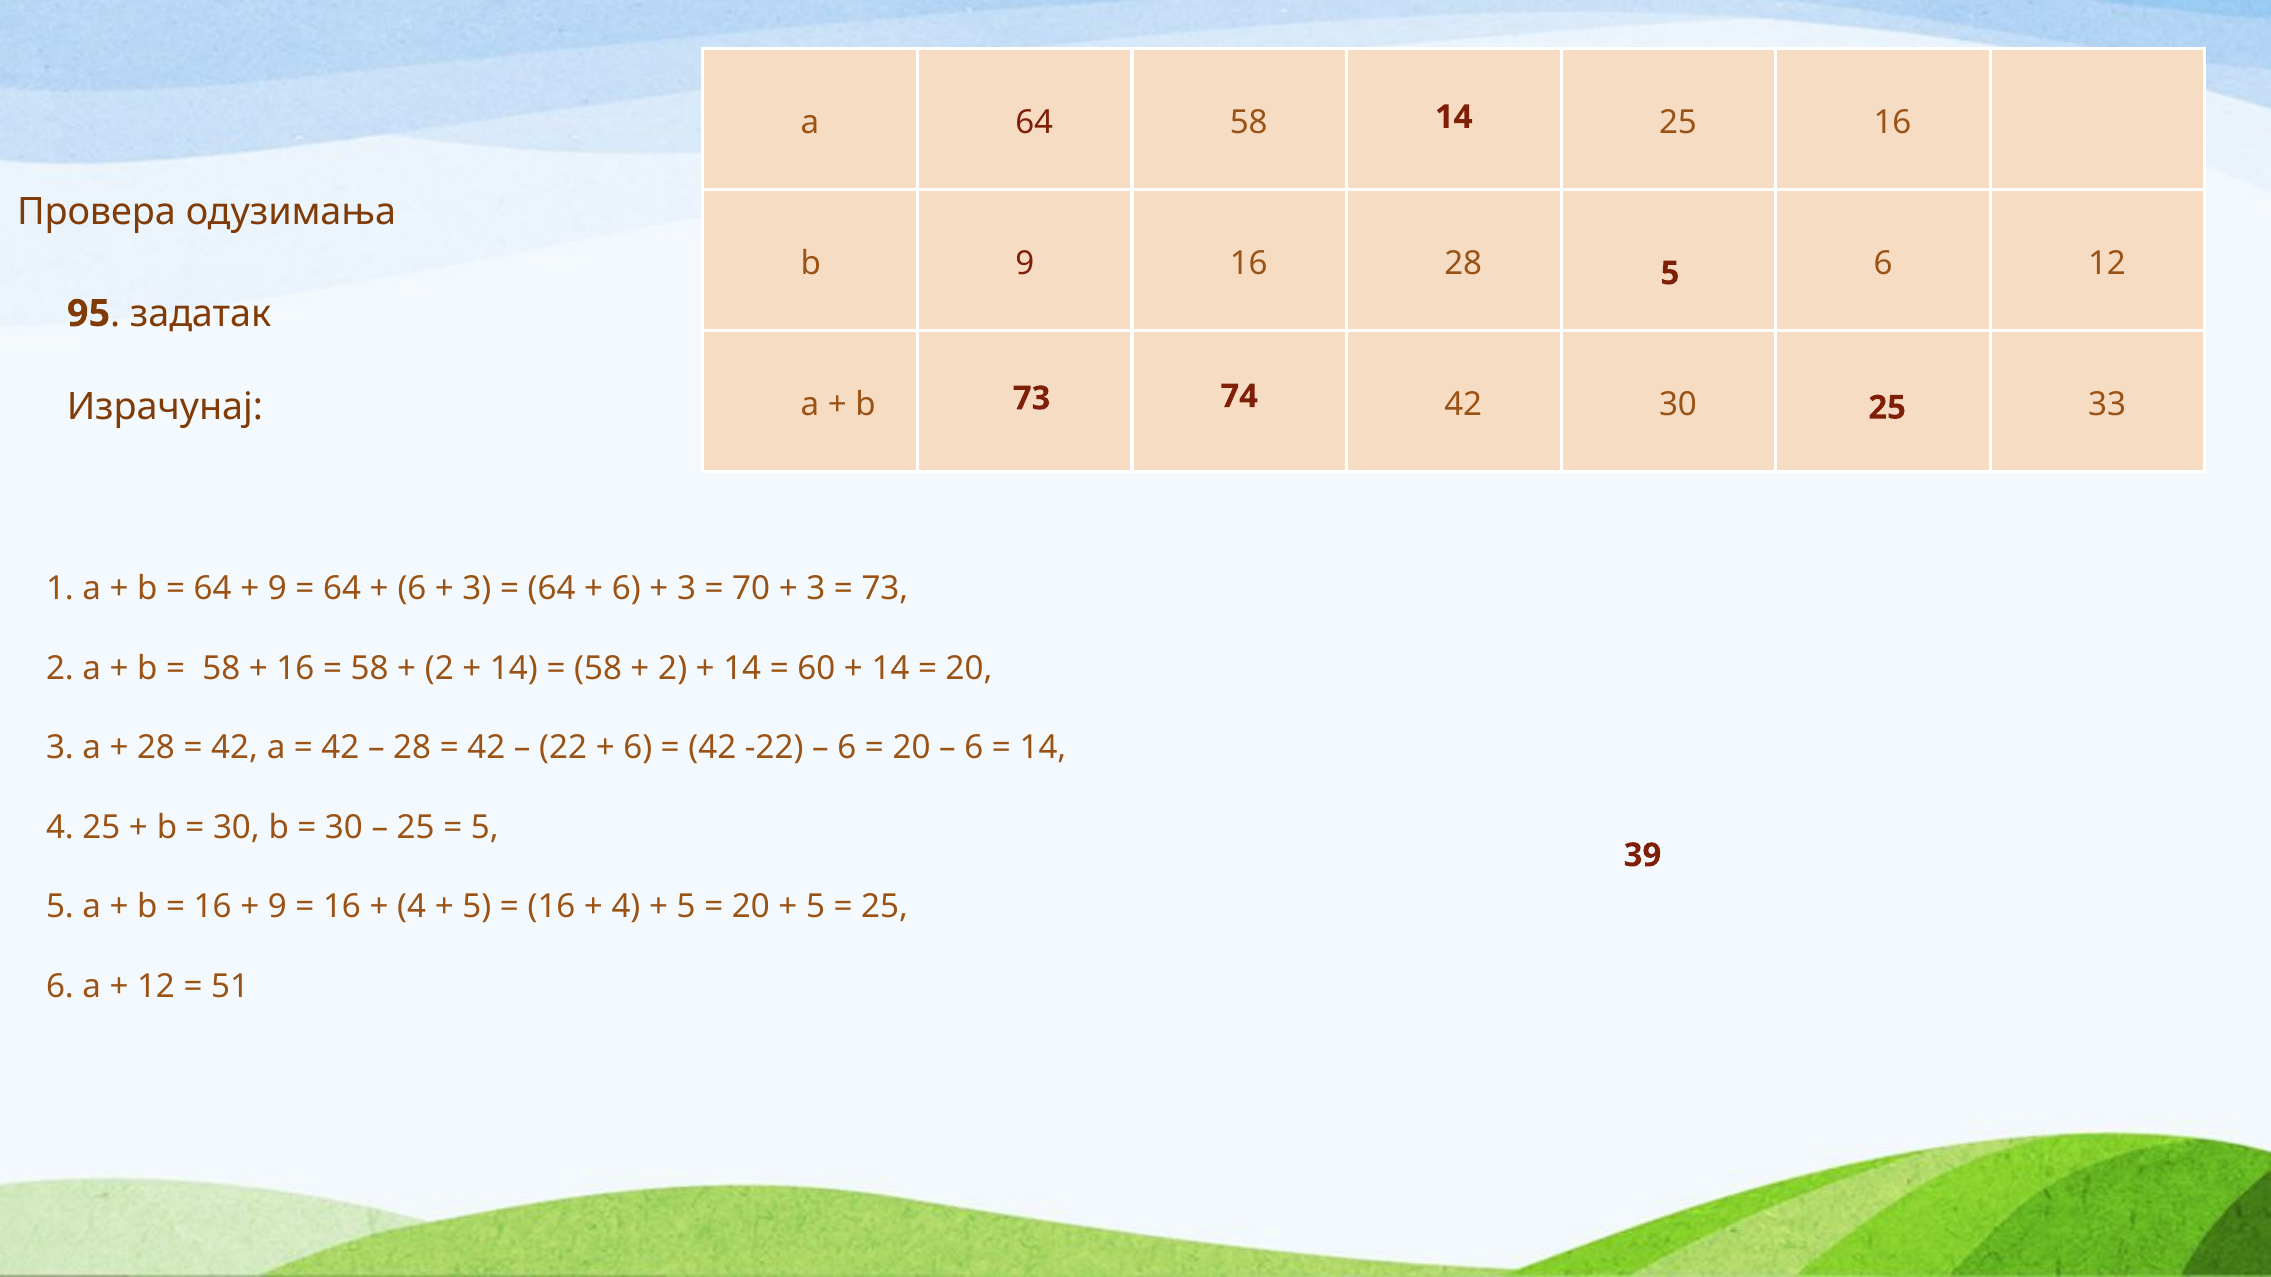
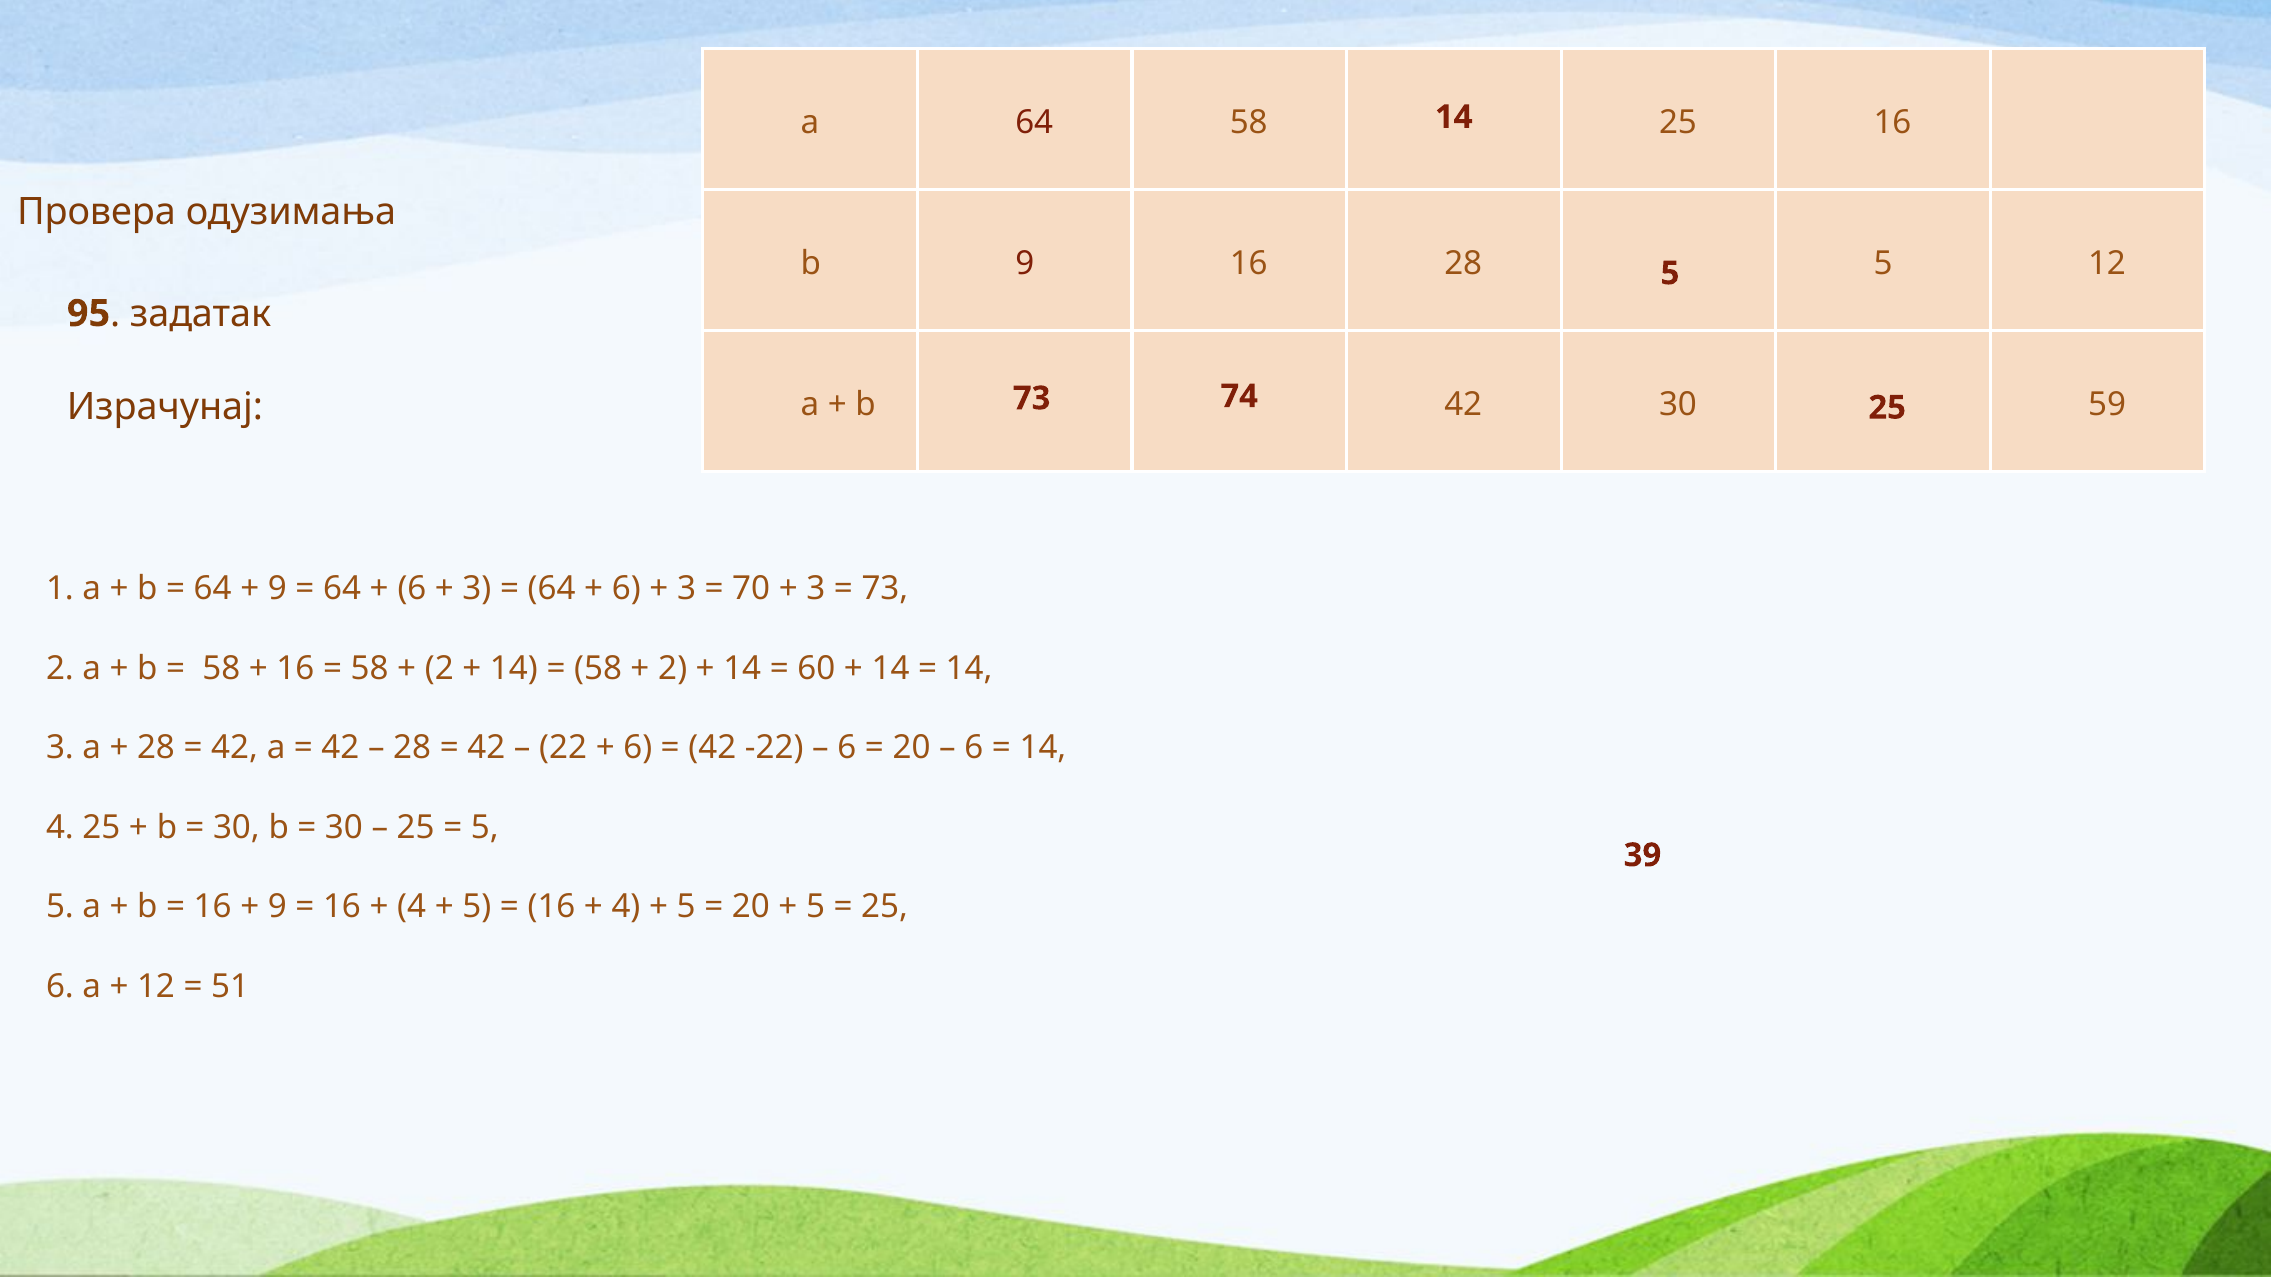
28 6: 6 -> 5
33: 33 -> 59
20 at (969, 669): 20 -> 14
